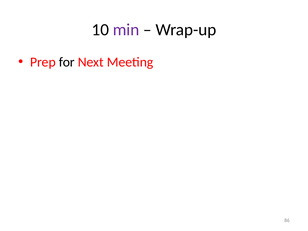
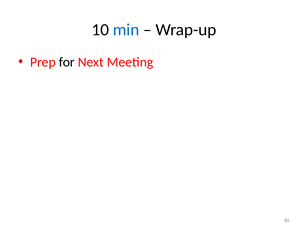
min colour: purple -> blue
